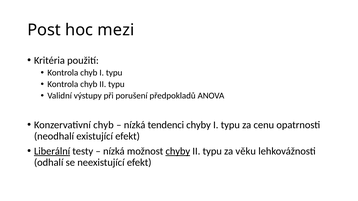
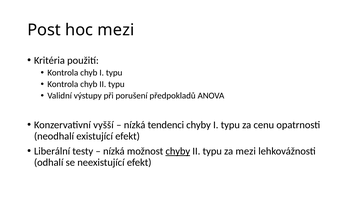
Konzervativní chyb: chyb -> vyšší
Liberální underline: present -> none
za věku: věku -> mezi
